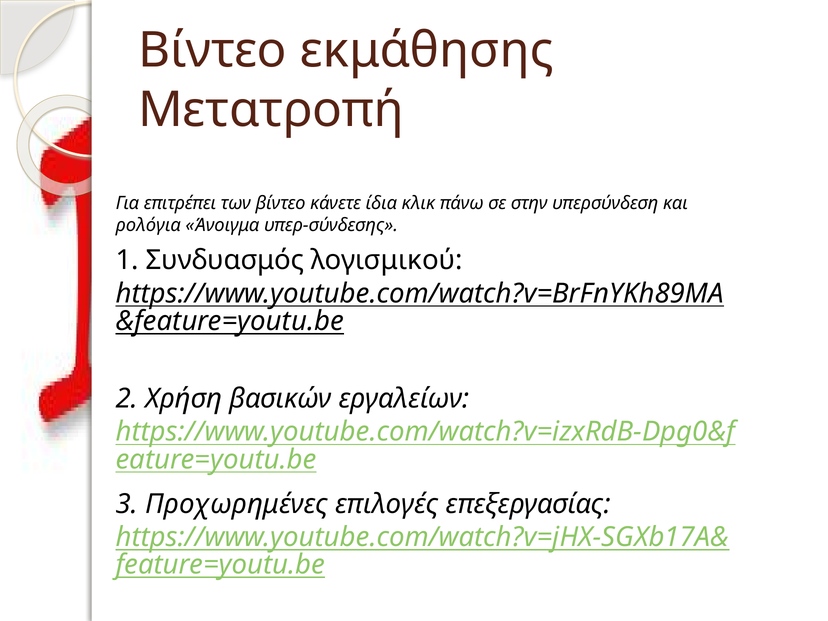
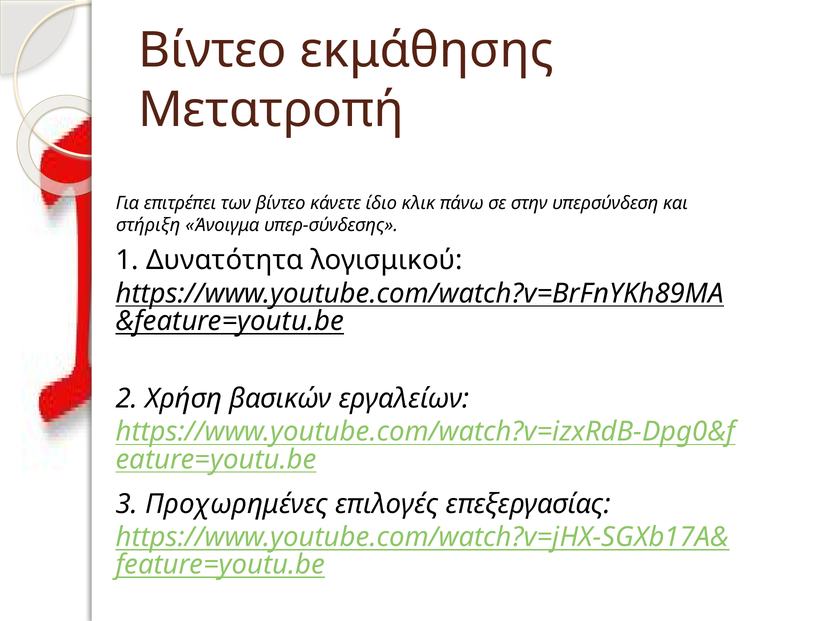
ίδια: ίδια -> ίδιο
ρολόγια: ρολόγια -> στήριξη
Συνδυασμός: Συνδυασμός -> Δυνατότητα
